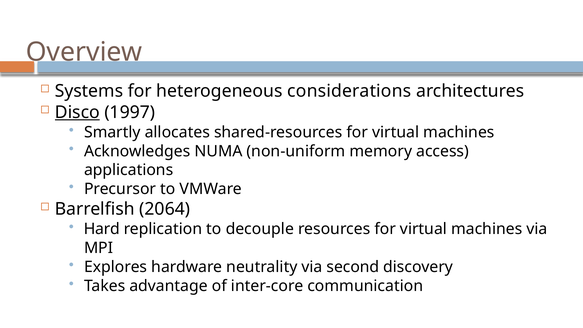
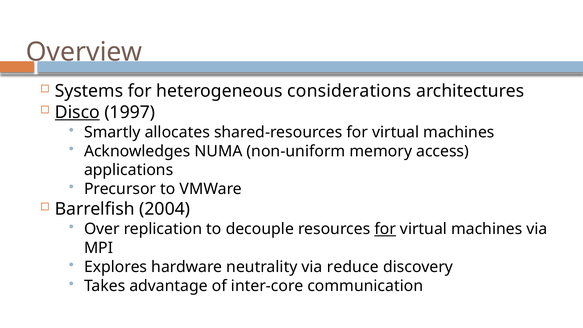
2064: 2064 -> 2004
Hard: Hard -> Over
for at (385, 229) underline: none -> present
second: second -> reduce
